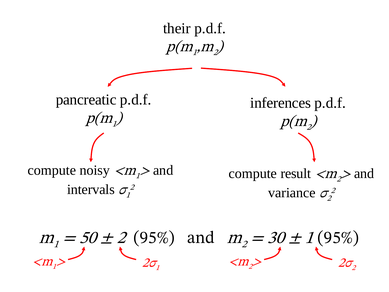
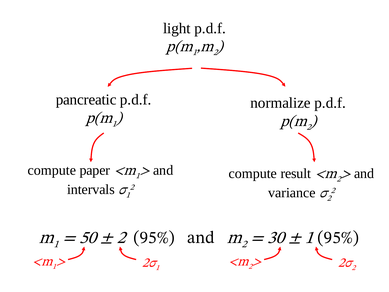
their: their -> light
inferences: inferences -> normalize
noisy: noisy -> paper
